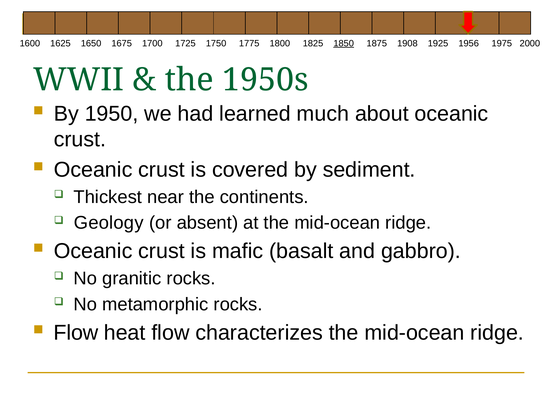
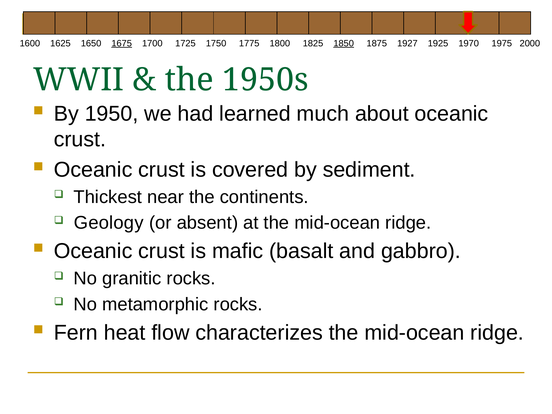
1675 underline: none -> present
1908: 1908 -> 1927
1956: 1956 -> 1970
Flow at (76, 333): Flow -> Fern
